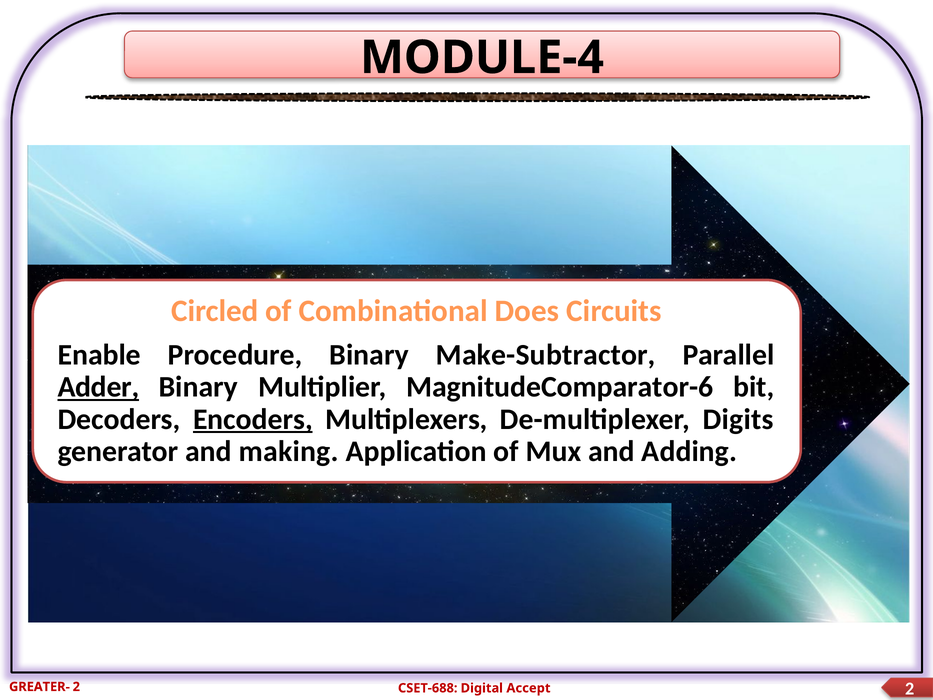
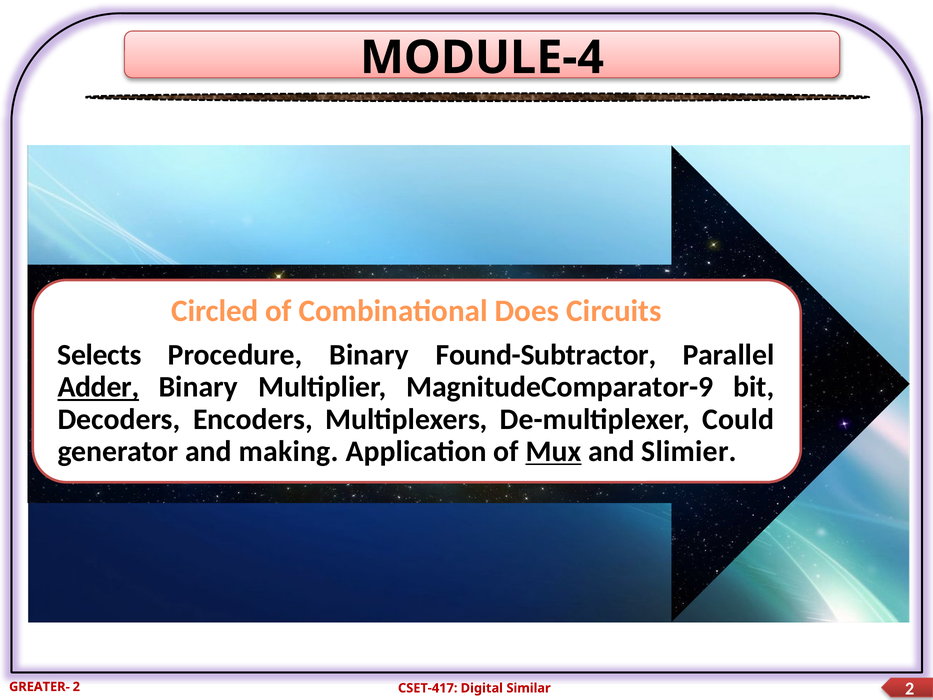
Enable: Enable -> Selects
Make-Subtractor: Make-Subtractor -> Found-Subtractor
MagnitudeComparator-6: MagnitudeComparator-6 -> MagnitudeComparator-9
Encoders underline: present -> none
Digits: Digits -> Could
Mux underline: none -> present
Adding: Adding -> Slimier
CSET-688: CSET-688 -> CSET-417
Accept: Accept -> Similar
